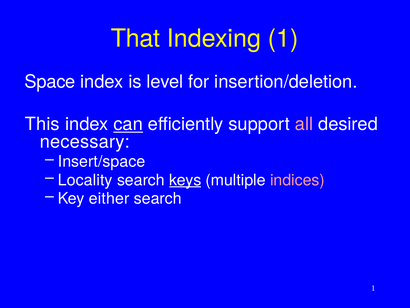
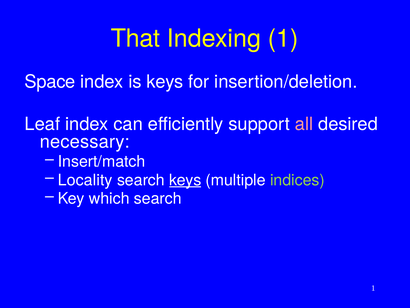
is level: level -> keys
This: This -> Leaf
can underline: present -> none
Insert/space: Insert/space -> Insert/match
indices colour: pink -> light green
either: either -> which
